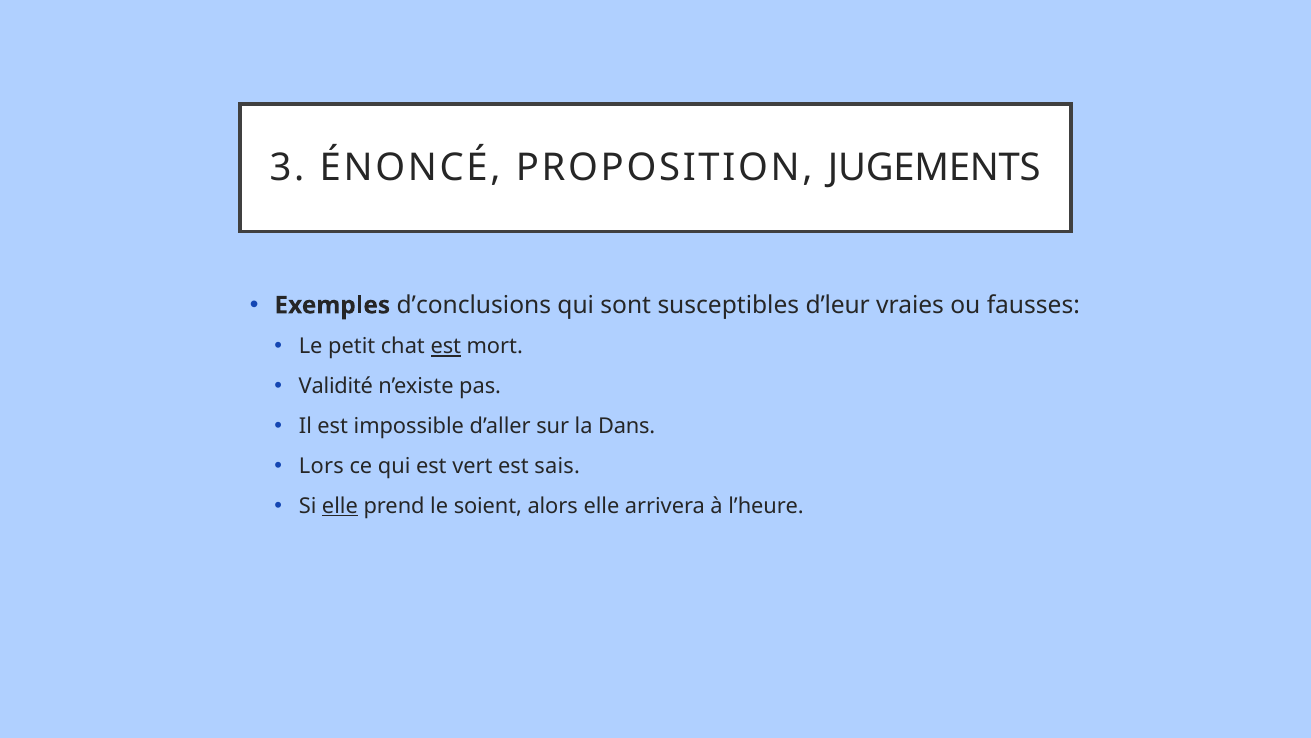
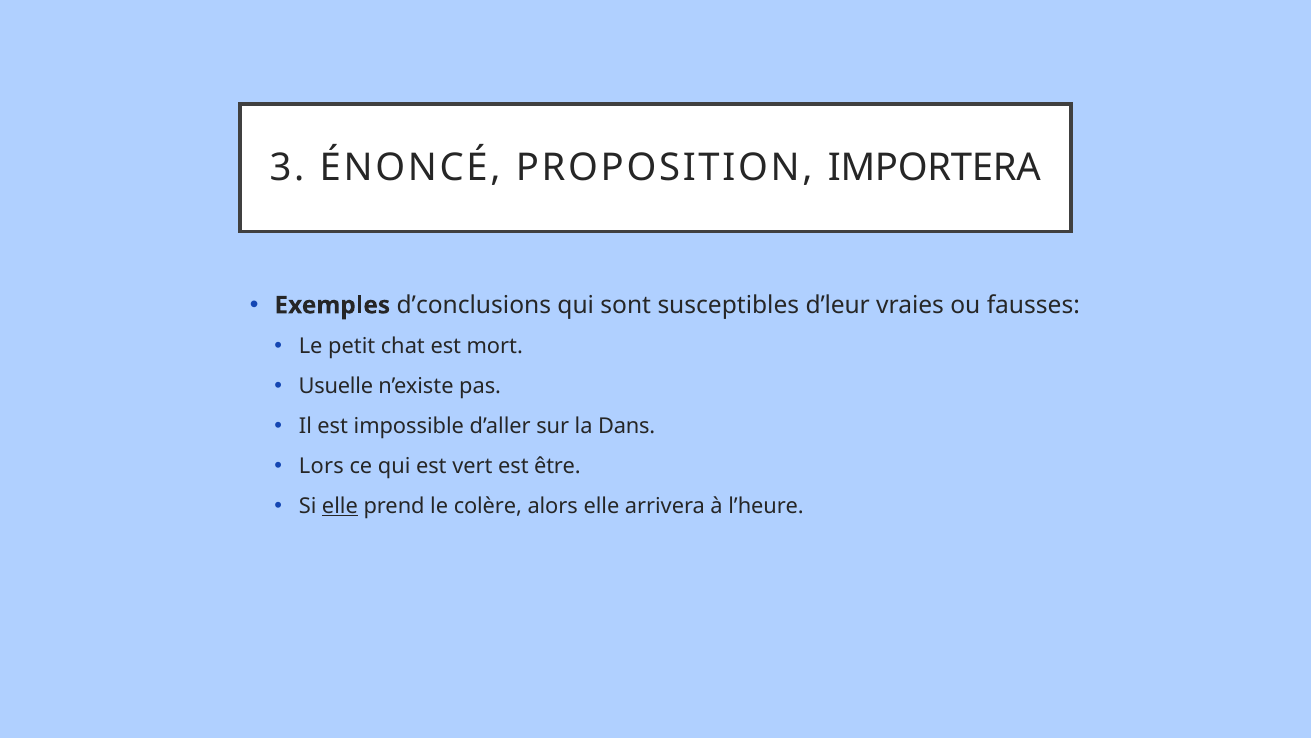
JUGEMENTS: JUGEMENTS -> IMPORTERA
est at (446, 346) underline: present -> none
Validité: Validité -> Usuelle
sais: sais -> être
soient: soient -> colère
